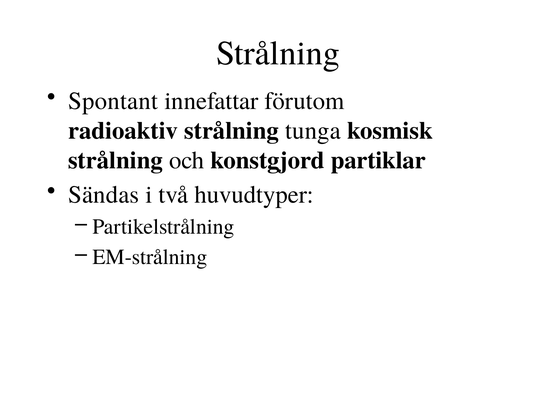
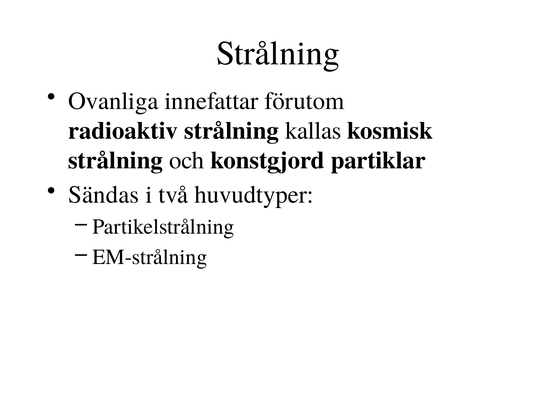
Spontant: Spontant -> Ovanliga
tunga: tunga -> kallas
